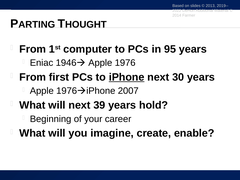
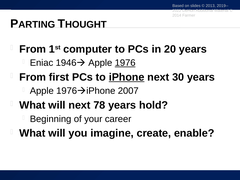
95: 95 -> 20
1976 at (125, 63) underline: none -> present
next 39: 39 -> 78
